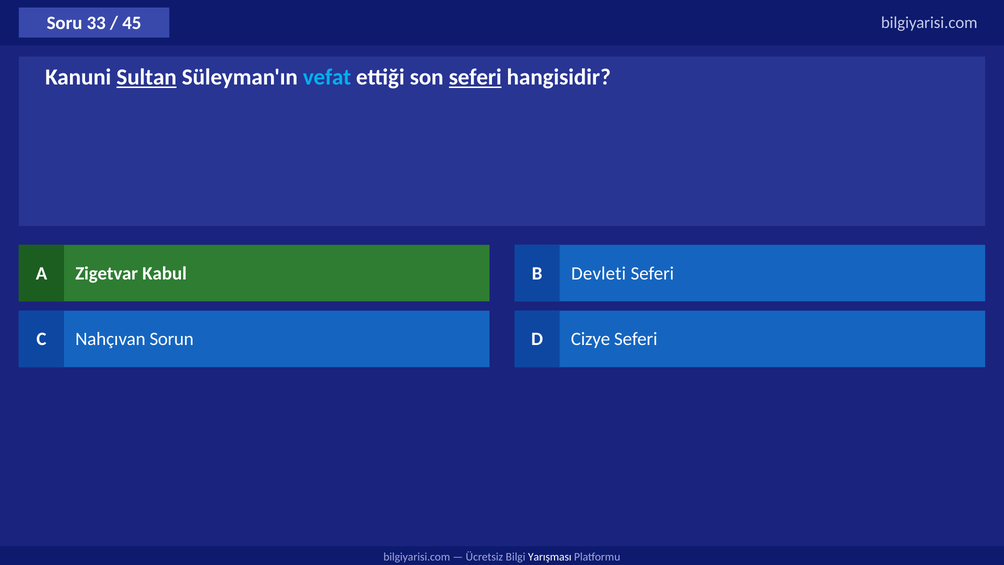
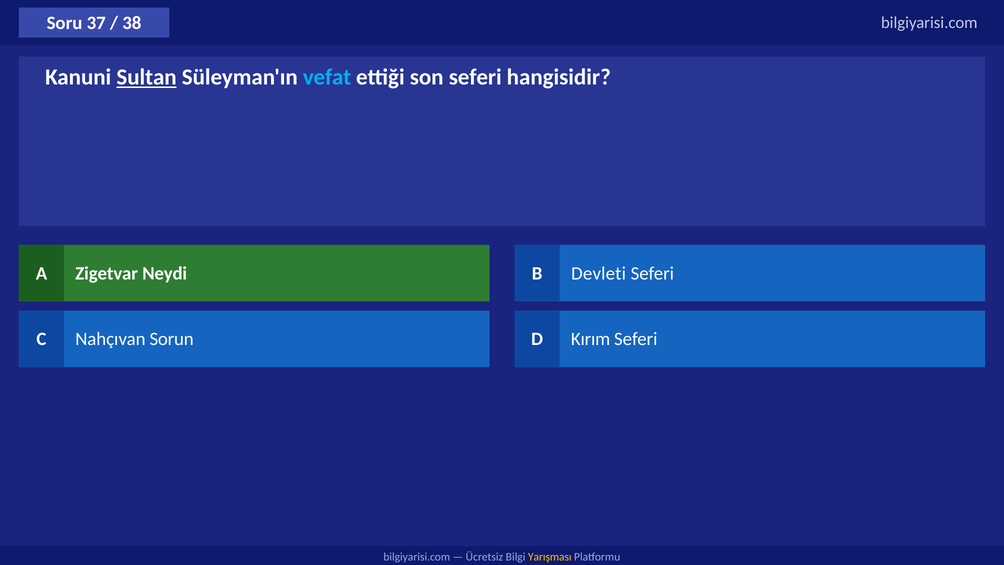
33: 33 -> 37
45: 45 -> 38
seferi at (475, 77) underline: present -> none
Kabul: Kabul -> Neydi
Cizye: Cizye -> Kırım
Yarışması colour: white -> yellow
